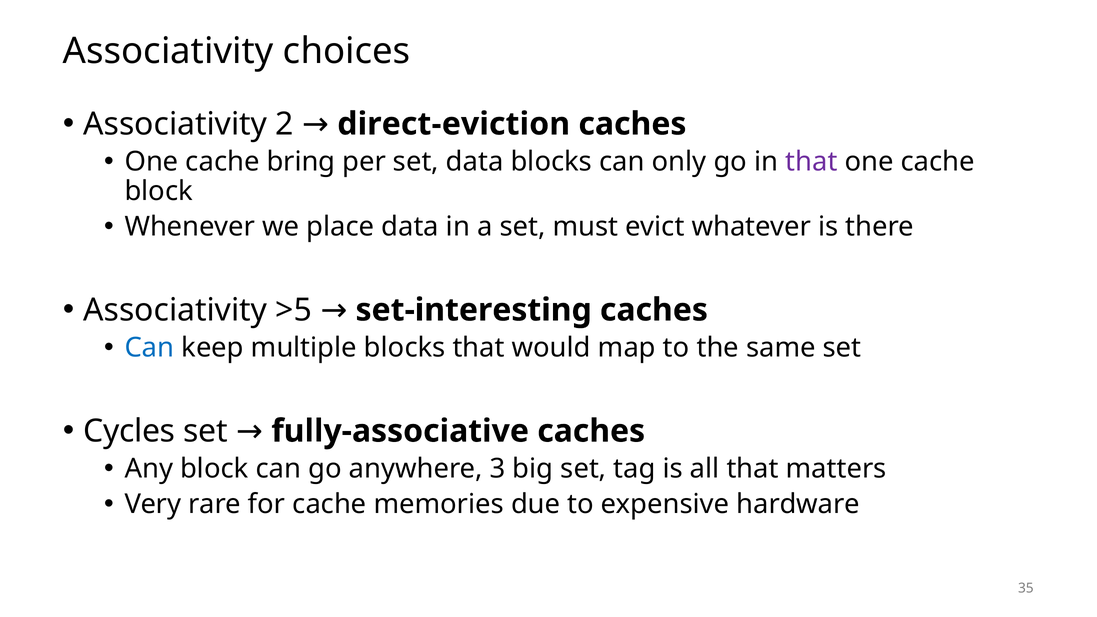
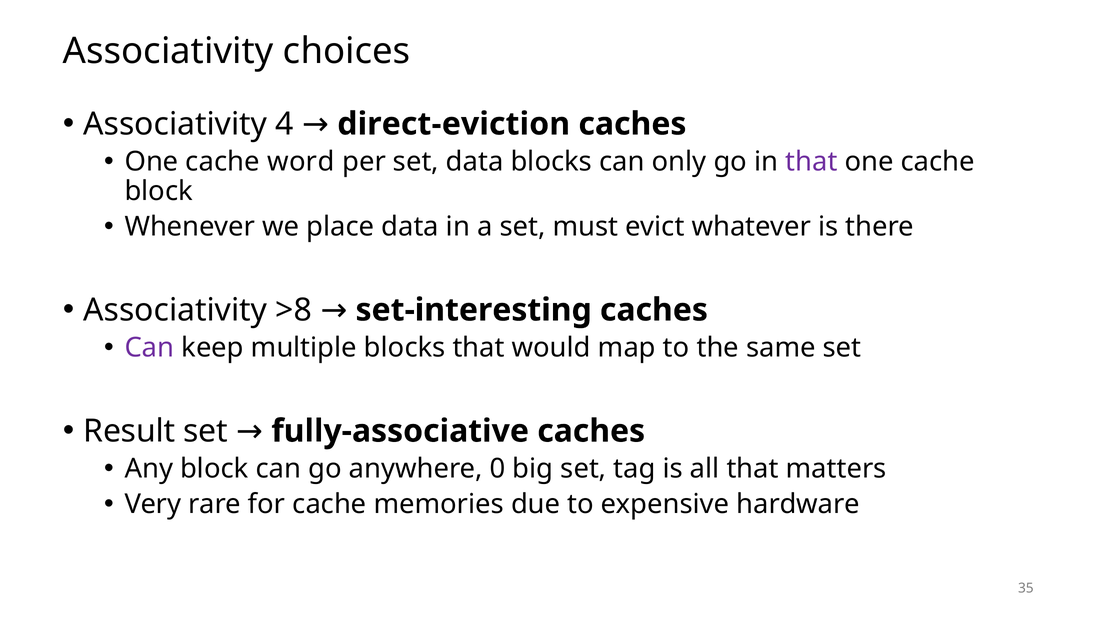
2: 2 -> 4
bring: bring -> word
>5: >5 -> >8
Can at (149, 348) colour: blue -> purple
Cycles: Cycles -> Result
3: 3 -> 0
